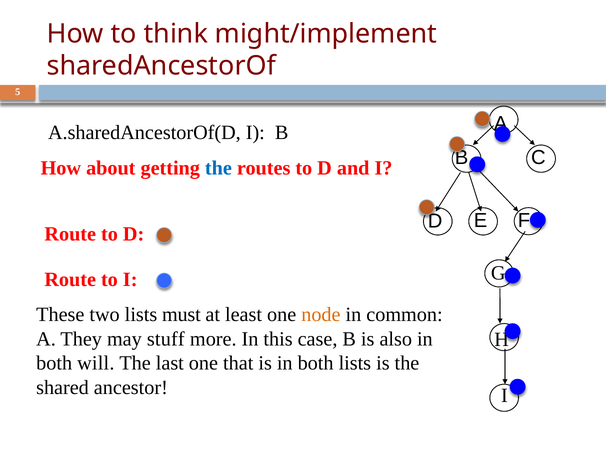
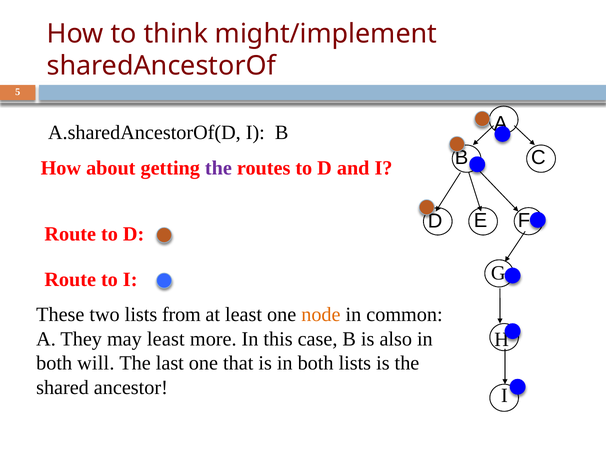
the at (218, 168) colour: blue -> purple
must: must -> from
may stuff: stuff -> least
